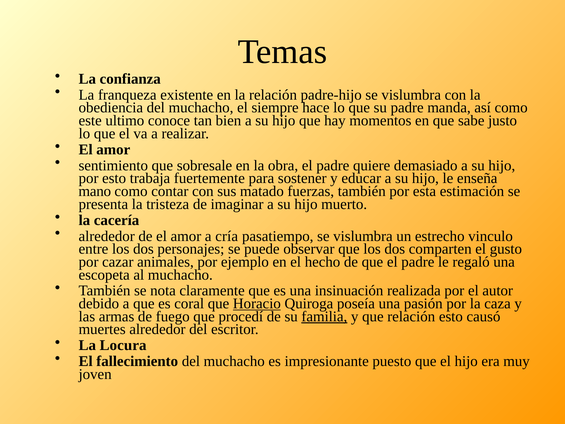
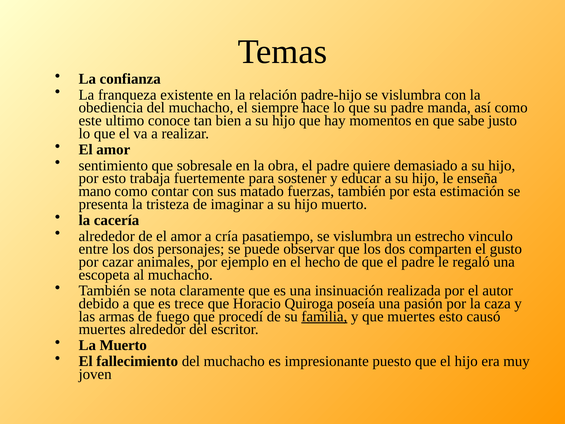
coral: coral -> trece
Horacio underline: present -> none
que relación: relación -> muertes
La Locura: Locura -> Muerto
